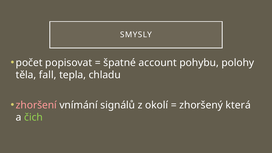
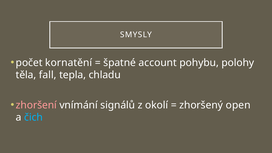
popisovat: popisovat -> kornatění
která: která -> open
čich colour: light green -> light blue
